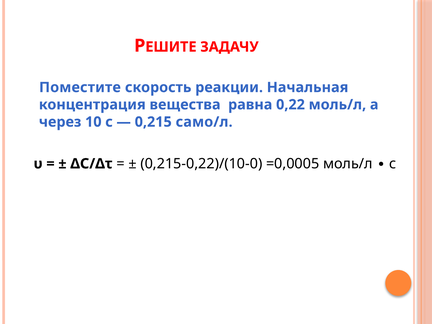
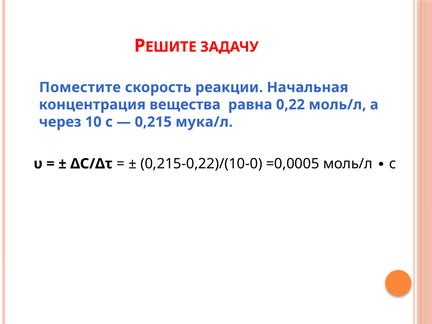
само/л: само/л -> мука/л
